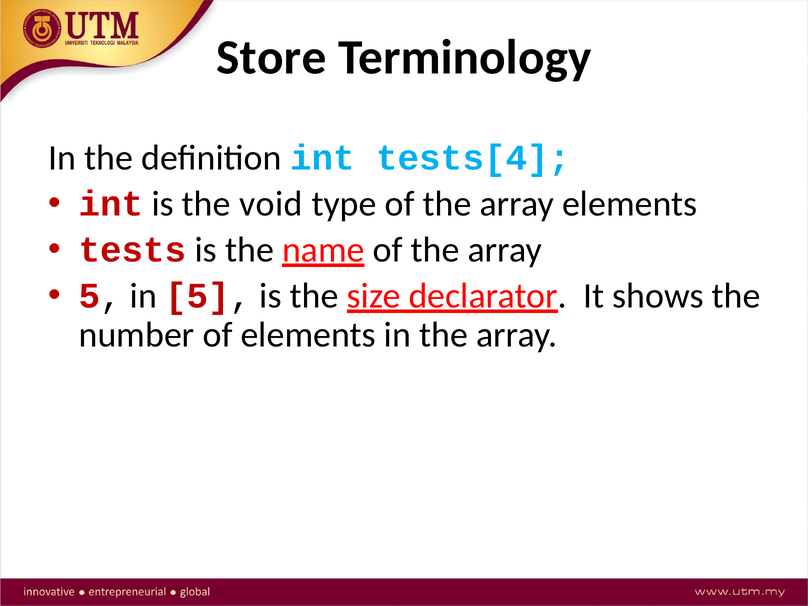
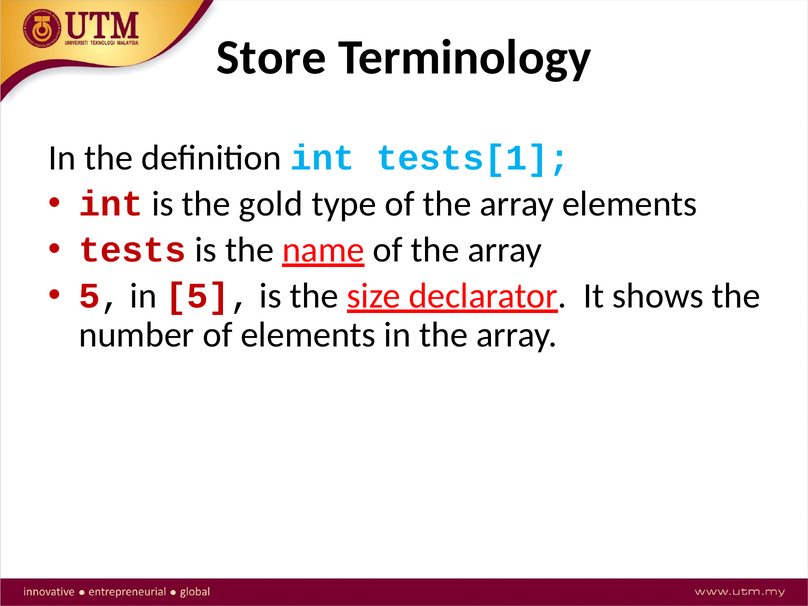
tests[4: tests[4 -> tests[1
void: void -> gold
